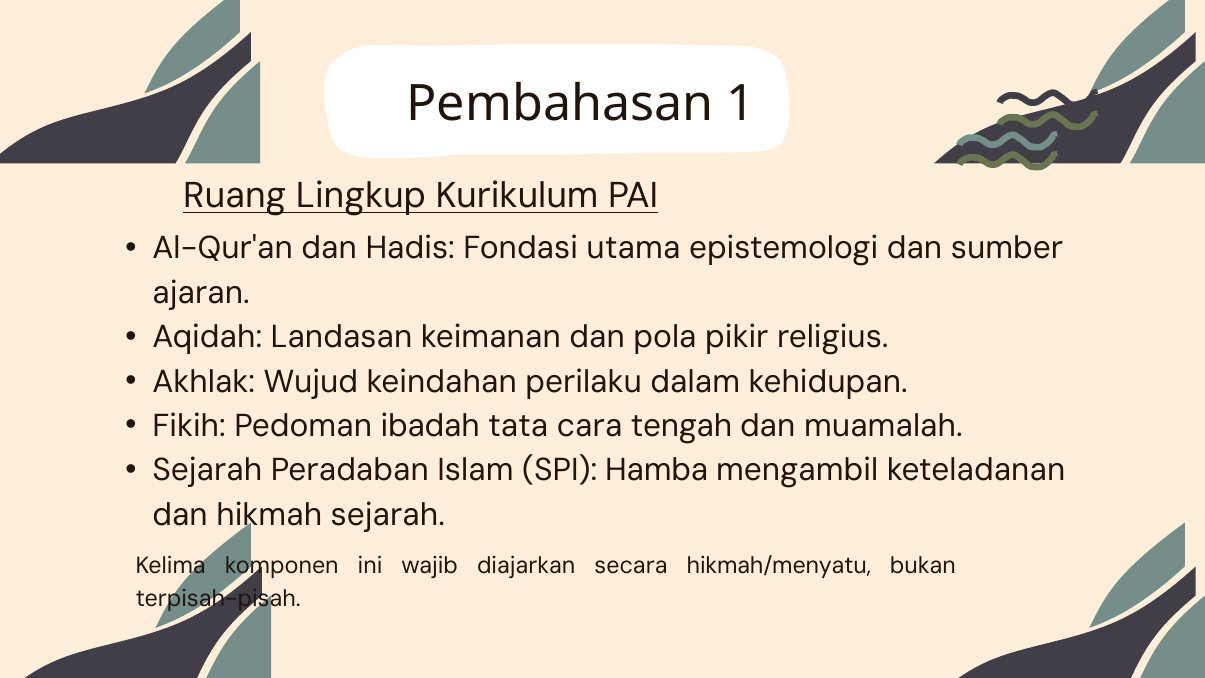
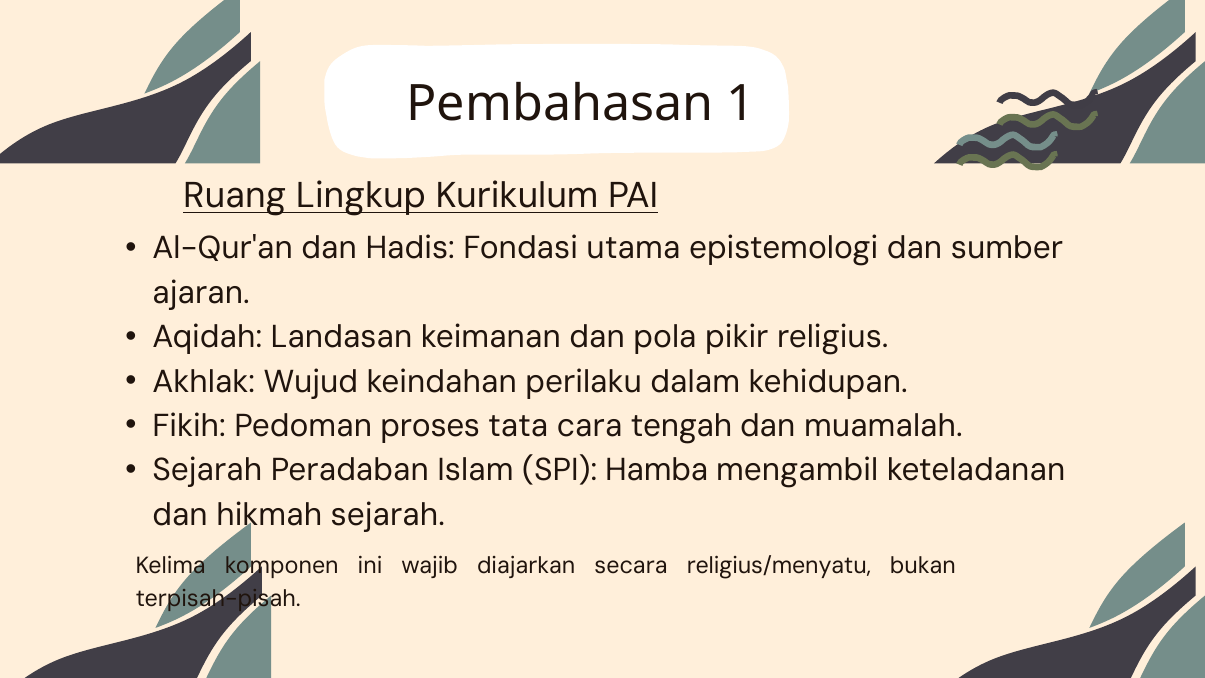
ibadah: ibadah -> proses
hikmah/menyatu: hikmah/menyatu -> religius/menyatu
